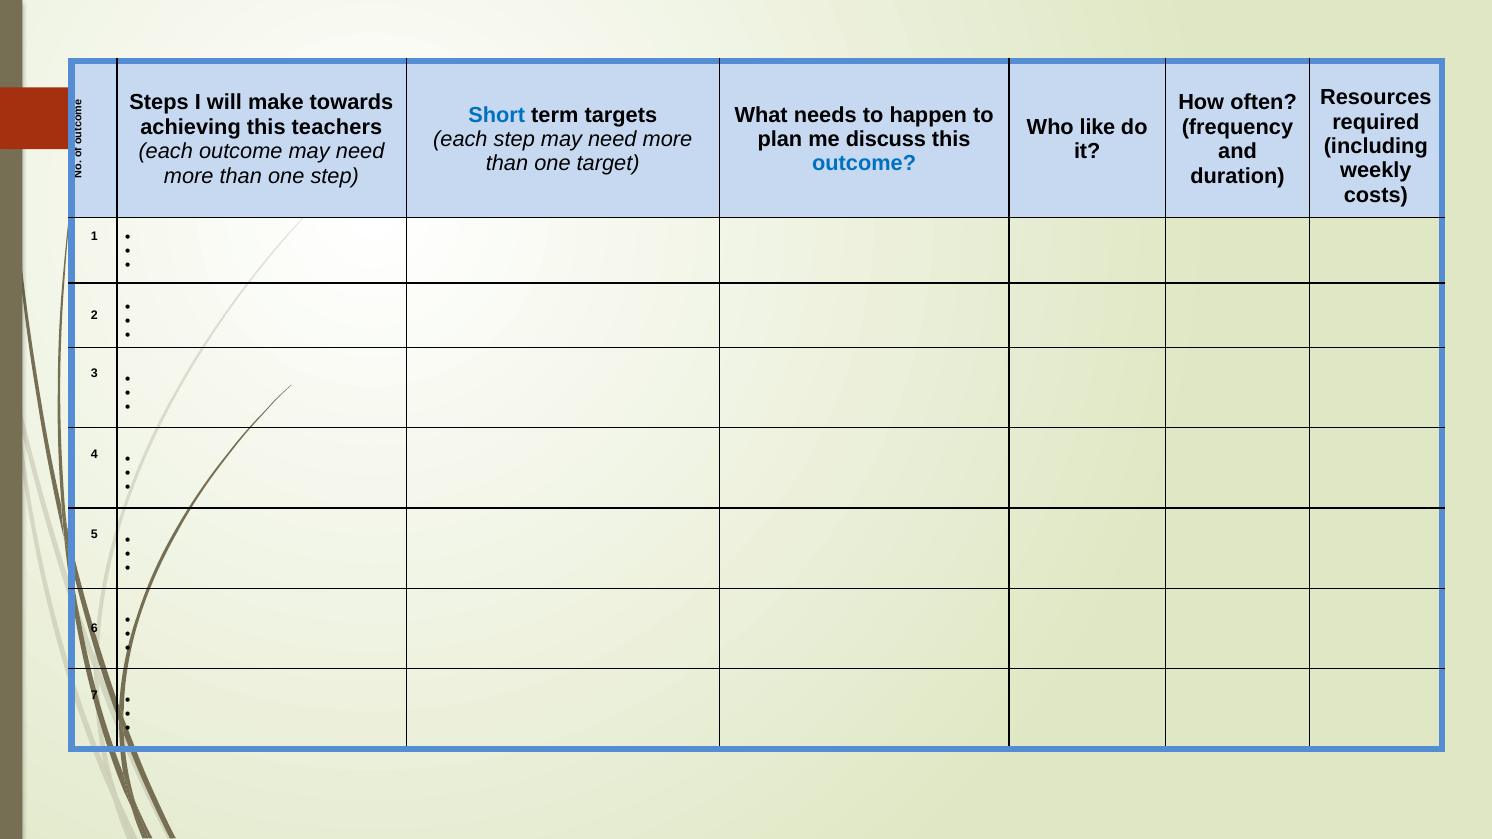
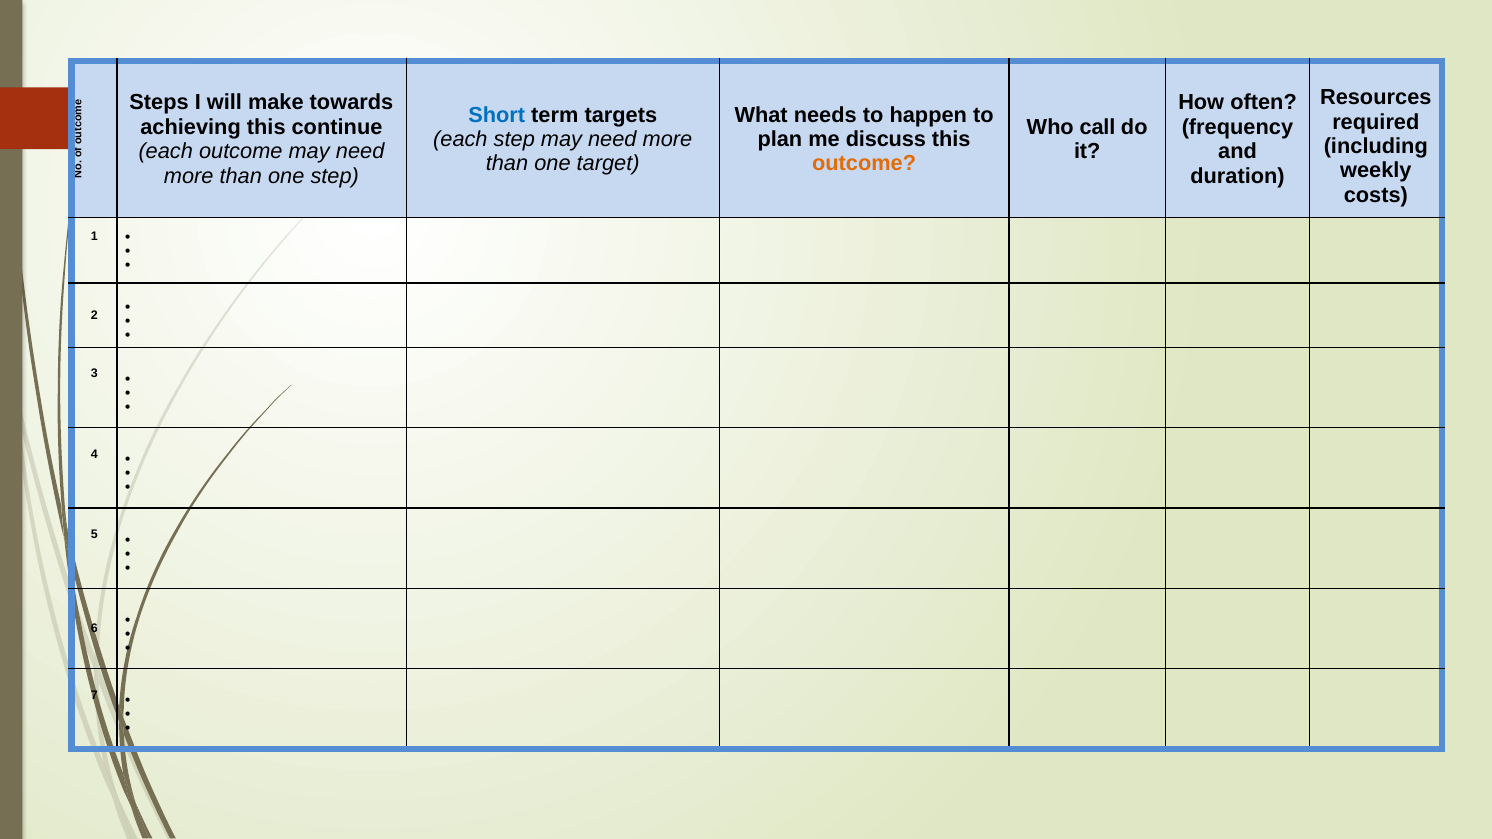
teachers: teachers -> continue
like: like -> call
outcome at (864, 164) colour: blue -> orange
